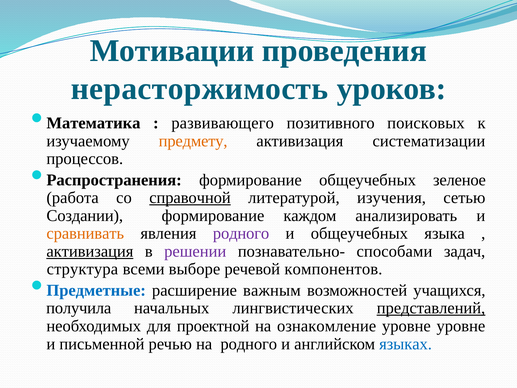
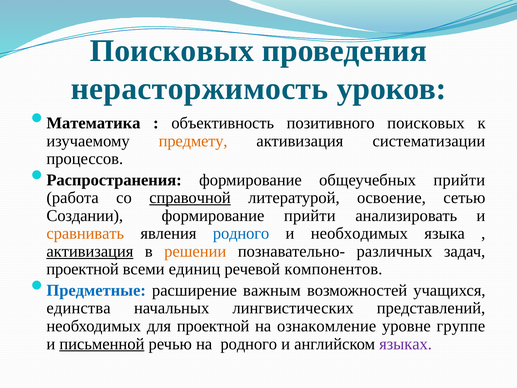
Мотивации at (172, 51): Мотивации -> Поисковых
развивающего: развивающего -> объективность
общеучебных зеленое: зеленое -> прийти
изучения: изучения -> освоение
формирование каждом: каждом -> прийти
родного at (241, 233) colour: purple -> blue
и общеучебных: общеучебных -> необходимых
решении colour: purple -> orange
способами: способами -> различных
структура at (82, 269): структура -> проектной
выборе: выборе -> единиц
получила: получила -> единства
представлений underline: present -> none
уровне уровне: уровне -> группе
письменной underline: none -> present
языках colour: blue -> purple
